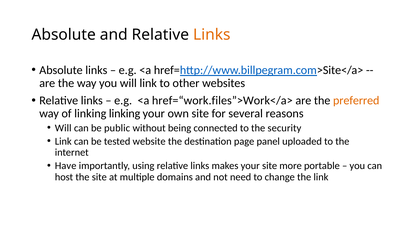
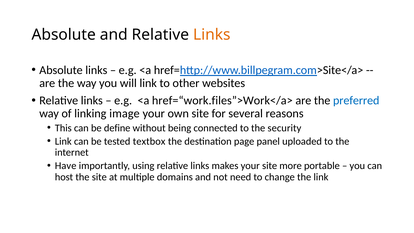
preferred colour: orange -> blue
linking linking: linking -> image
Will at (63, 128): Will -> This
public: public -> define
website: website -> textbox
